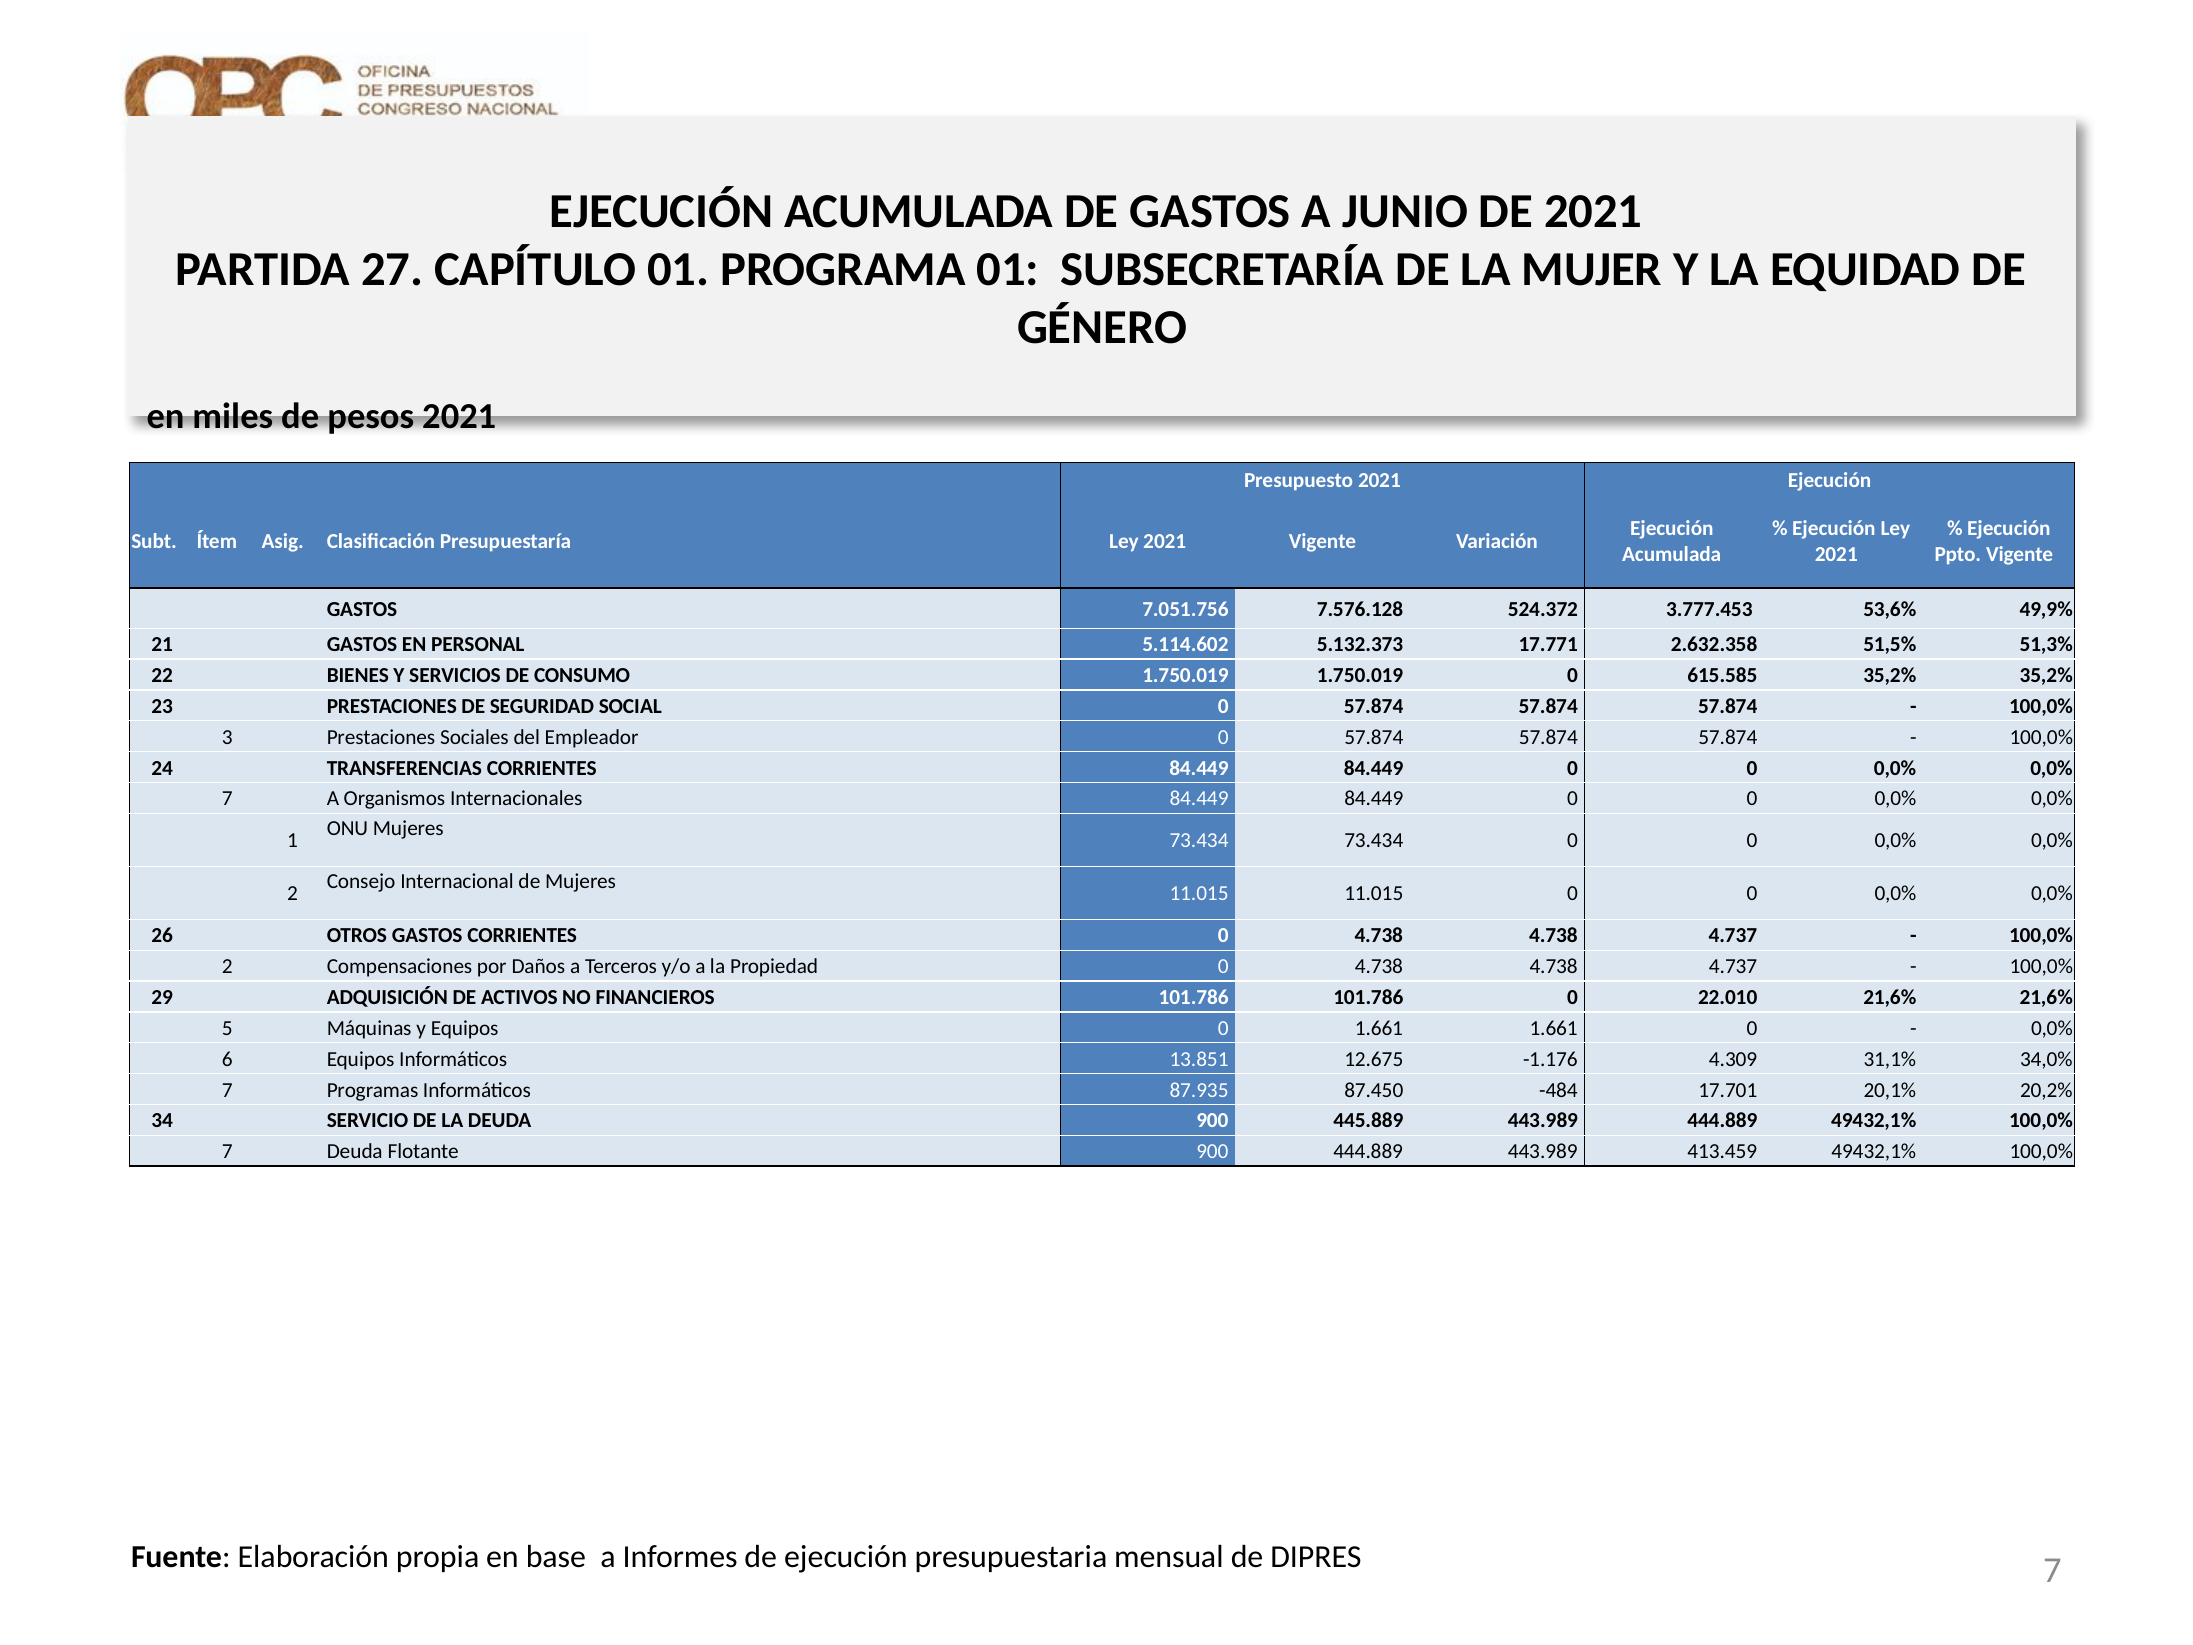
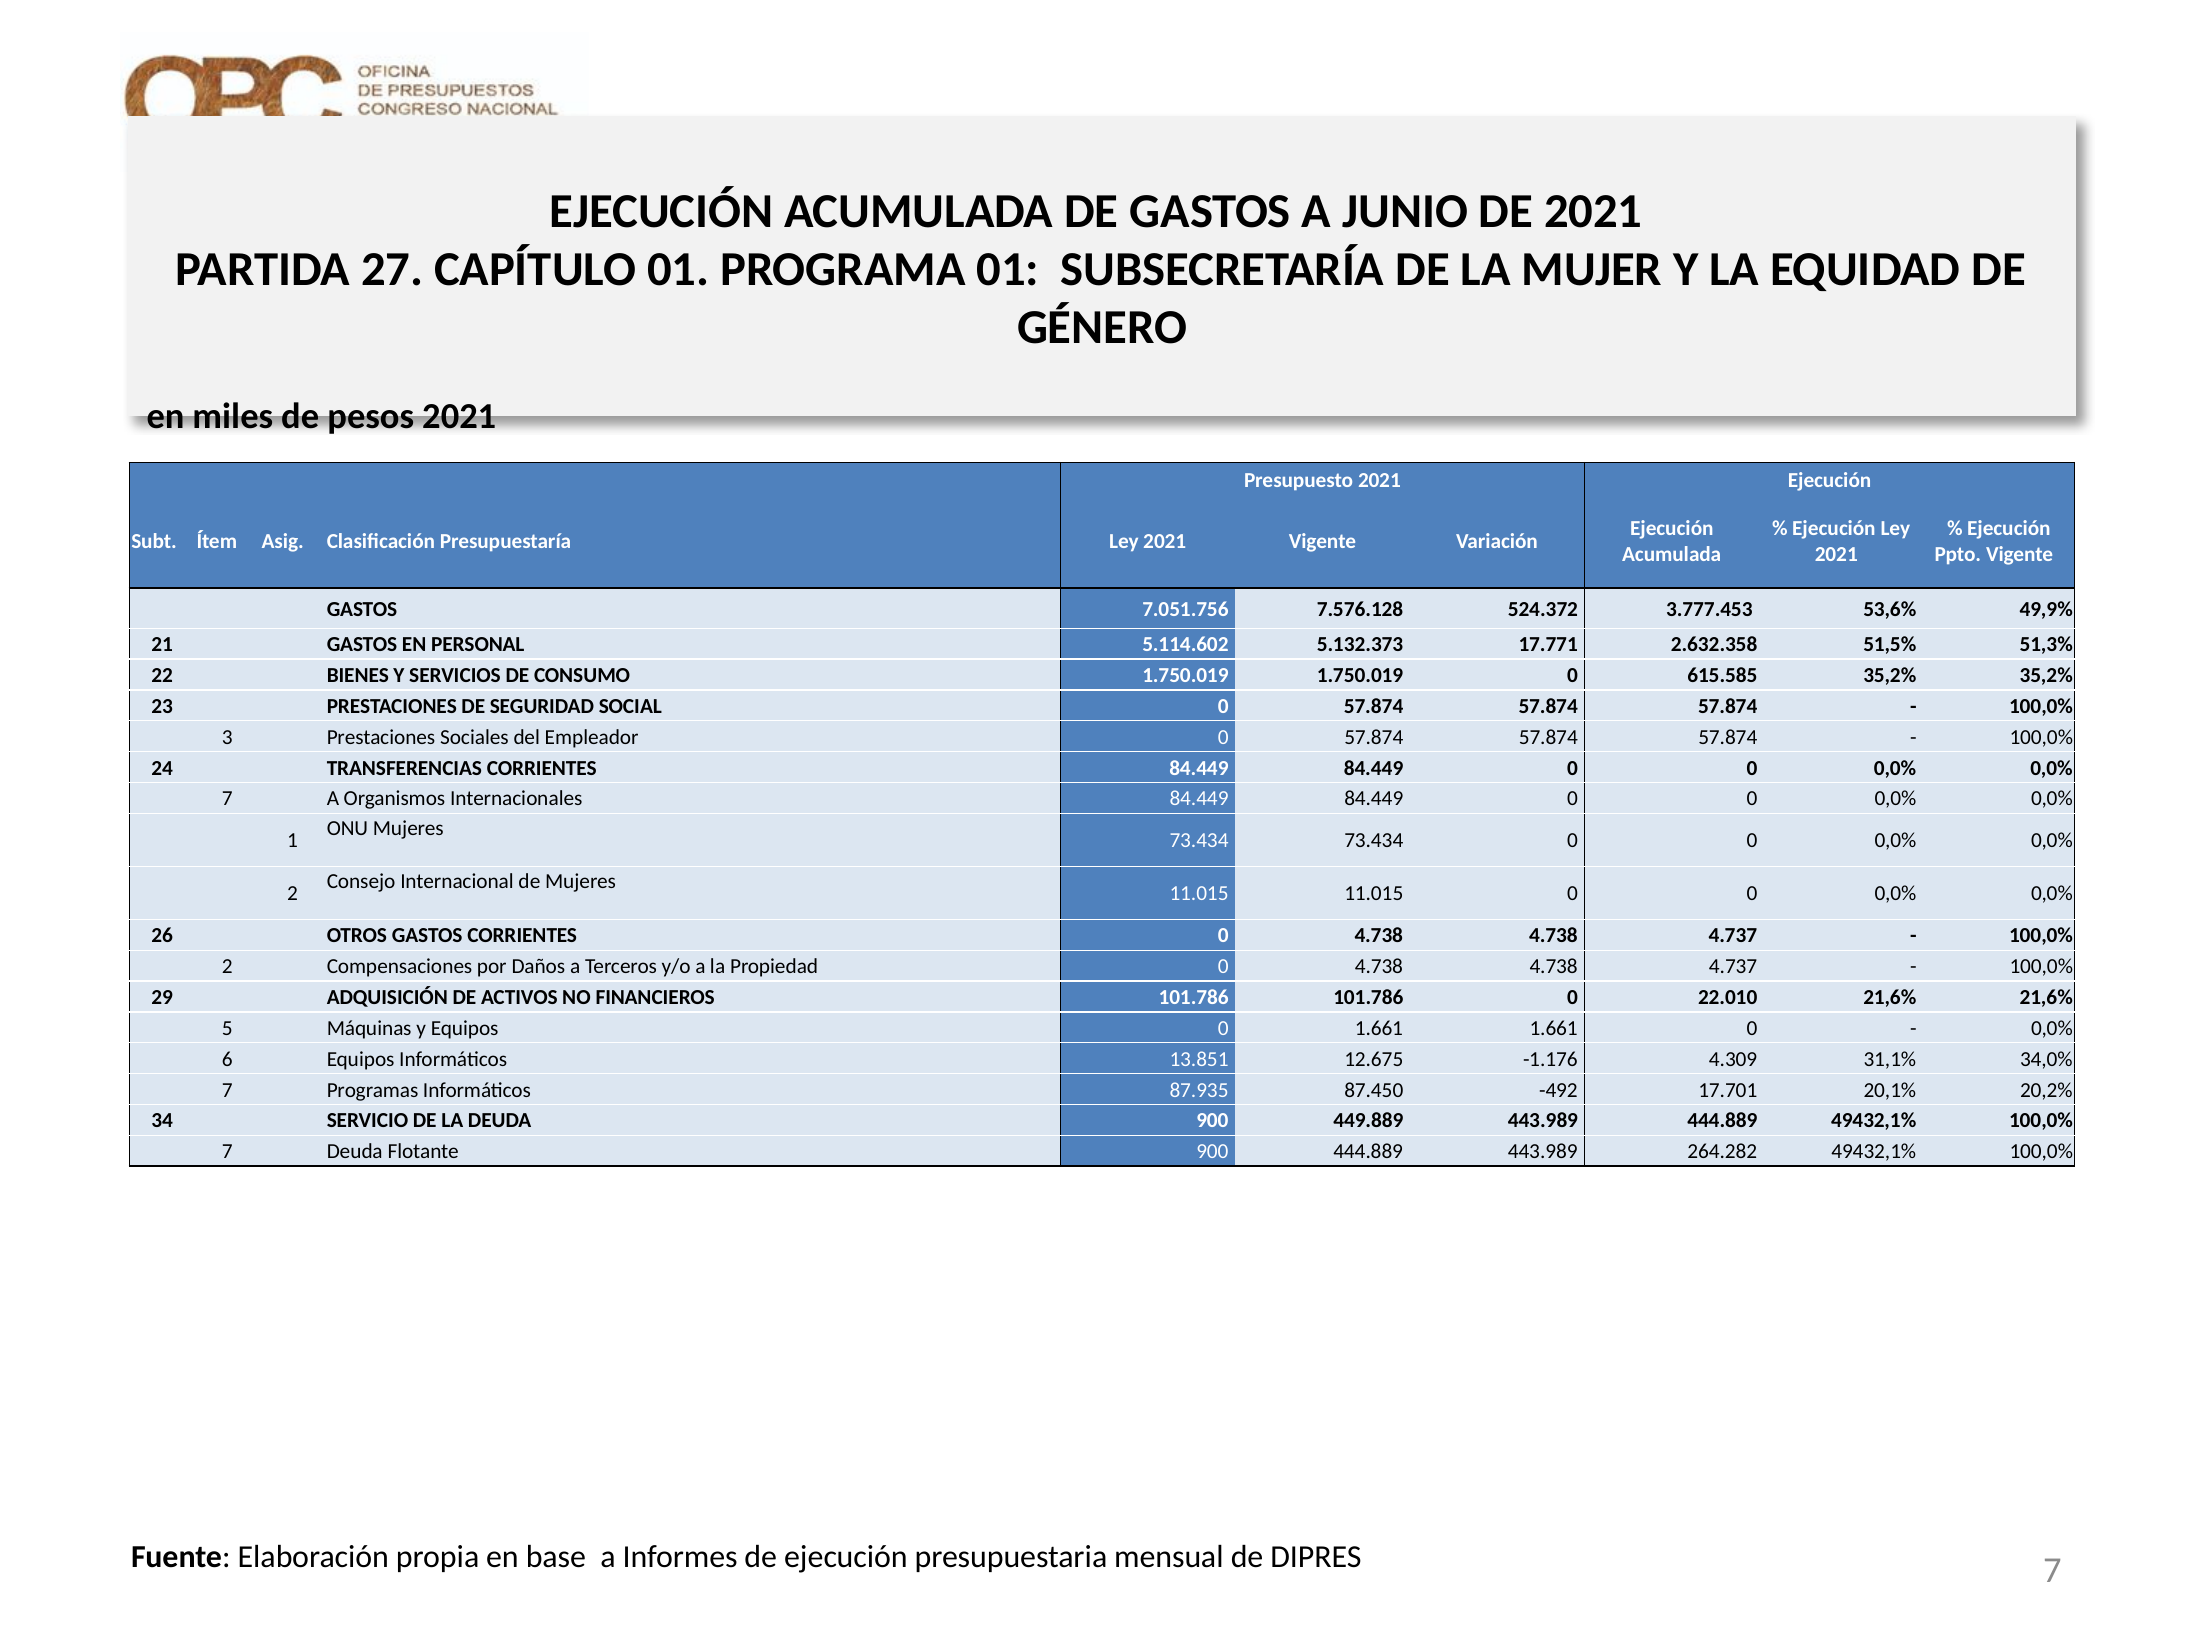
-484: -484 -> -492
445.889: 445.889 -> 449.889
413.459: 413.459 -> 264.282
